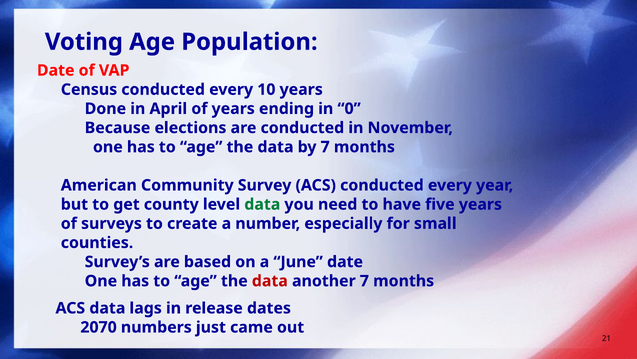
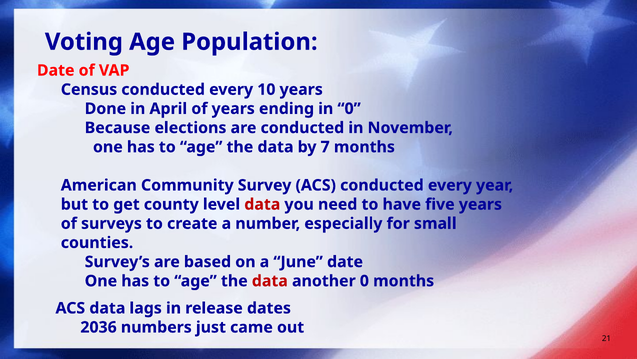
data at (262, 204) colour: green -> red
another 7: 7 -> 0
2070: 2070 -> 2036
